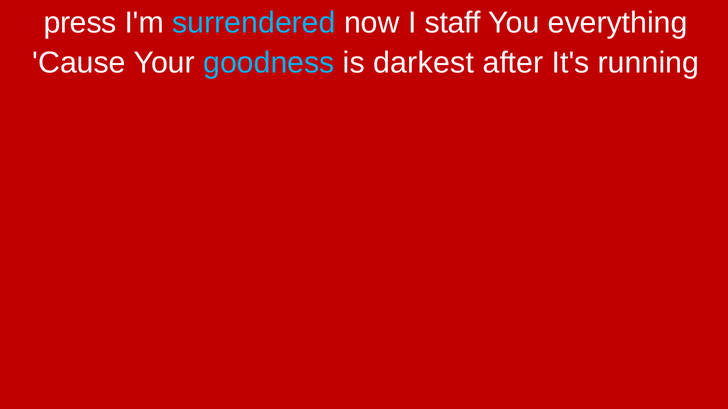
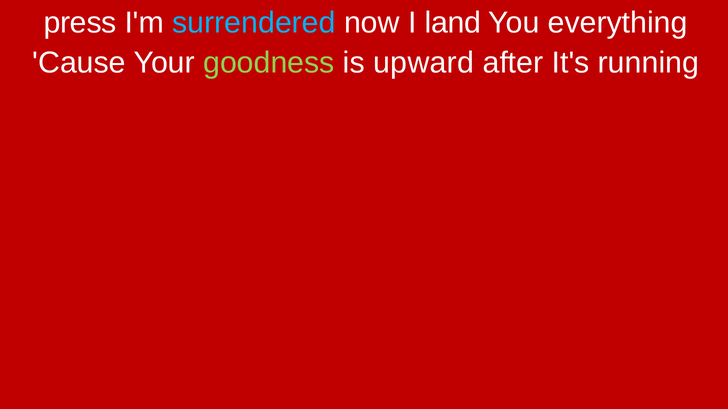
staff: staff -> land
goodness colour: light blue -> light green
darkest: darkest -> upward
